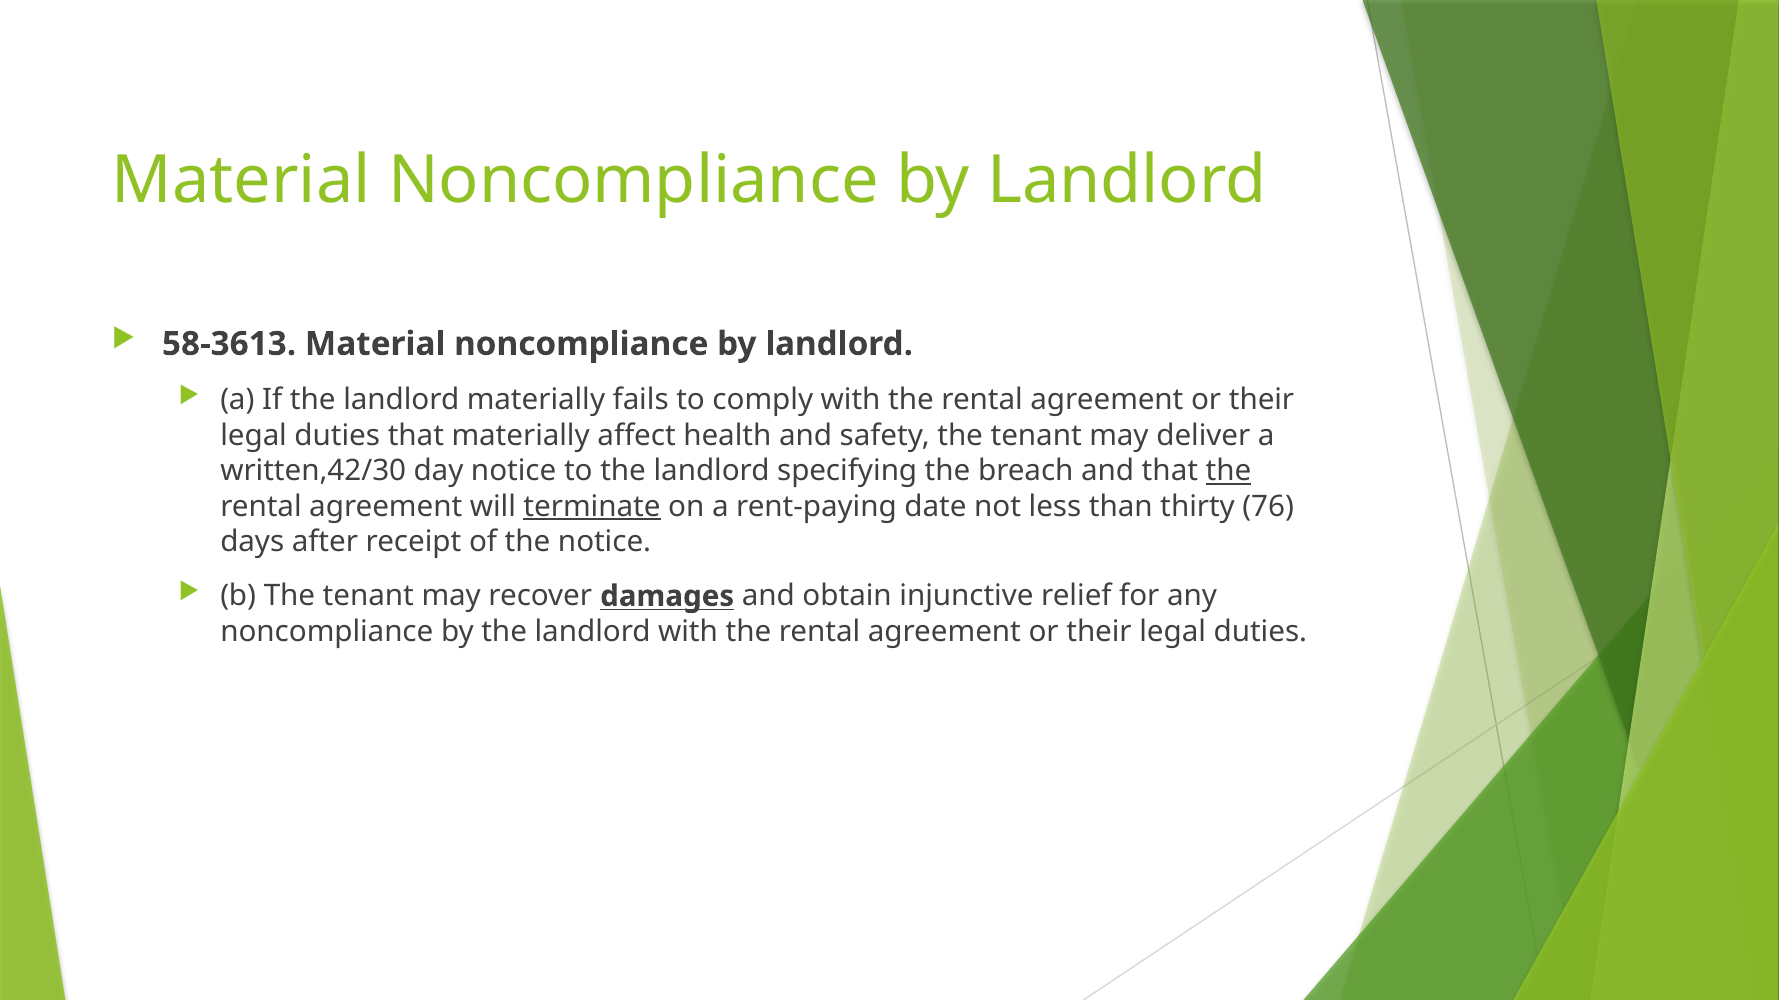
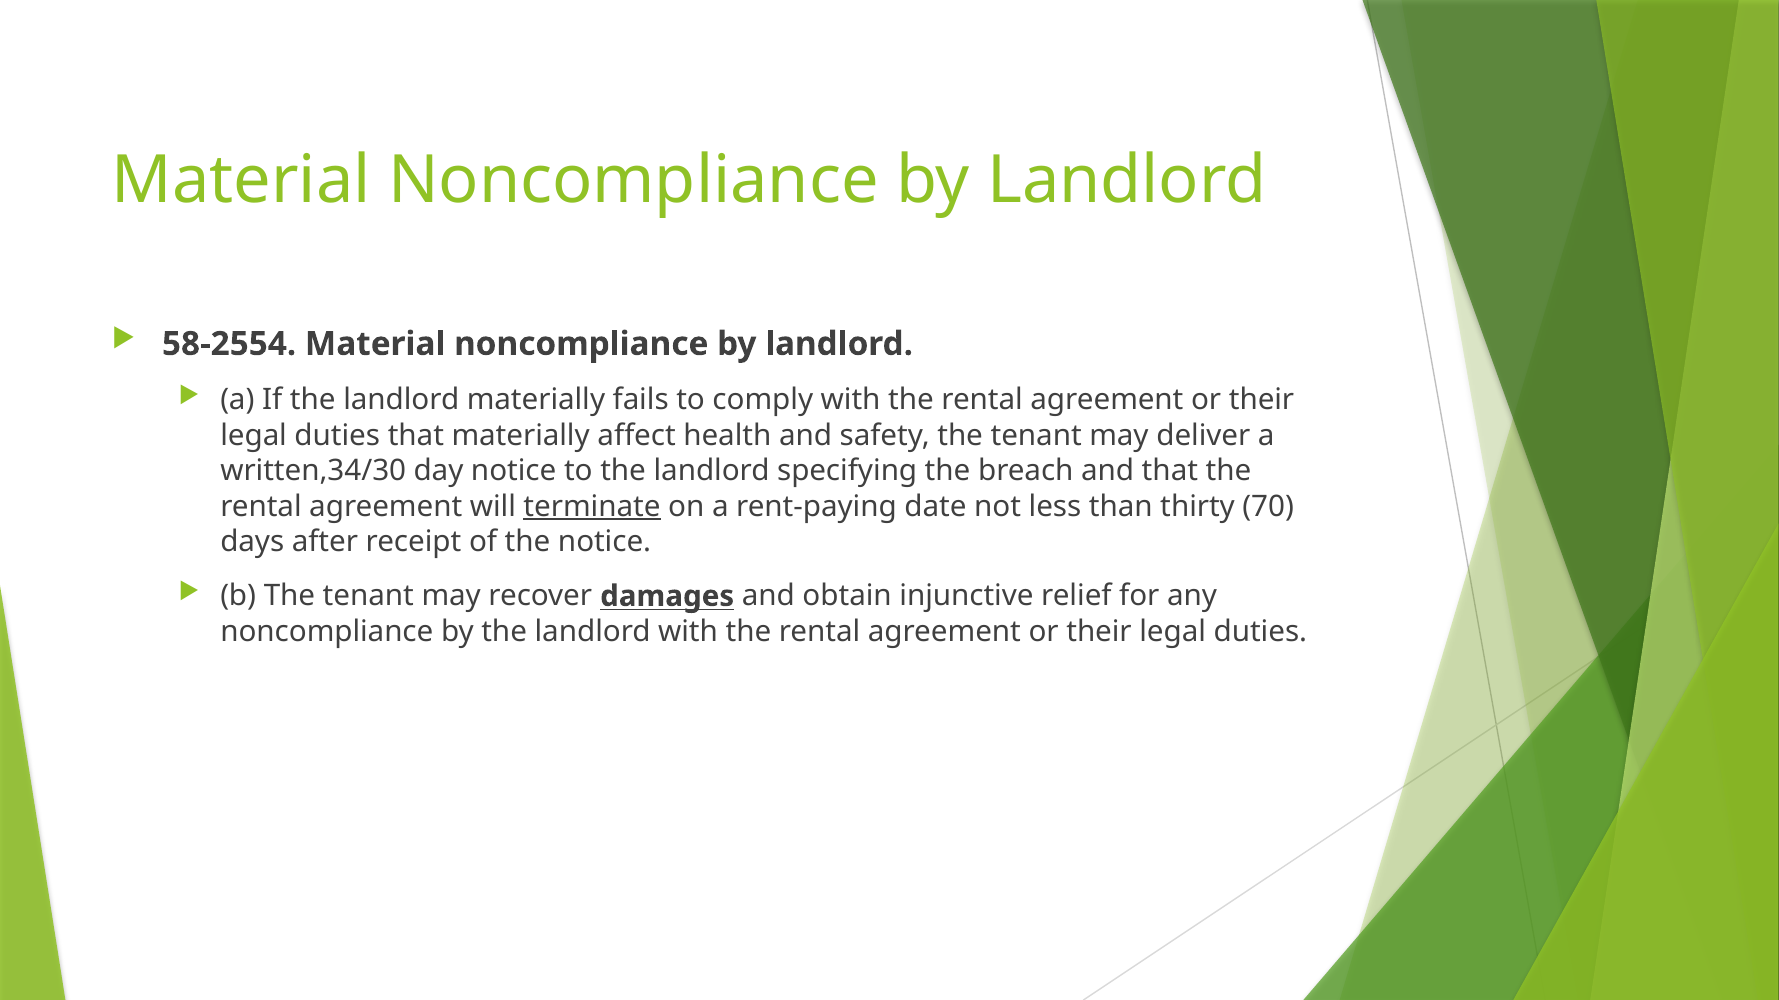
58-3613: 58-3613 -> 58-2554
written,42/30: written,42/30 -> written,34/30
the at (1229, 471) underline: present -> none
76: 76 -> 70
